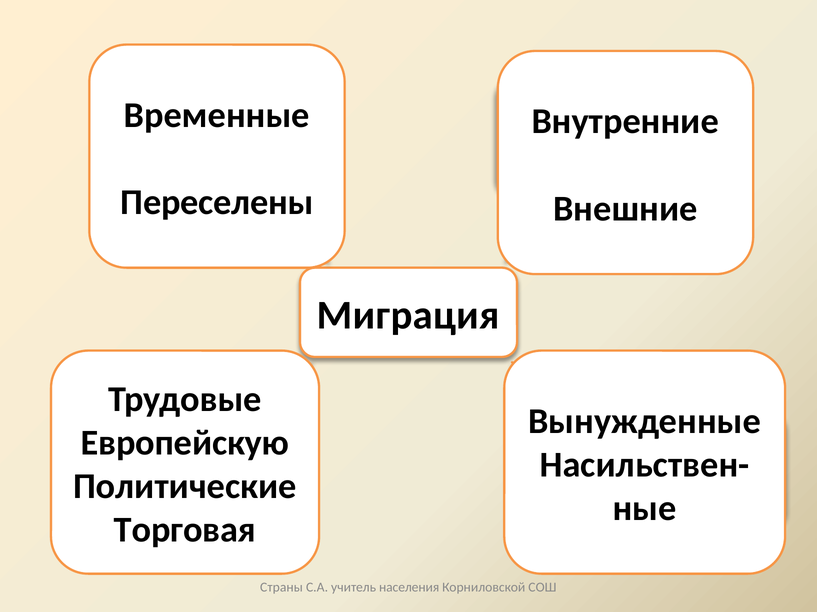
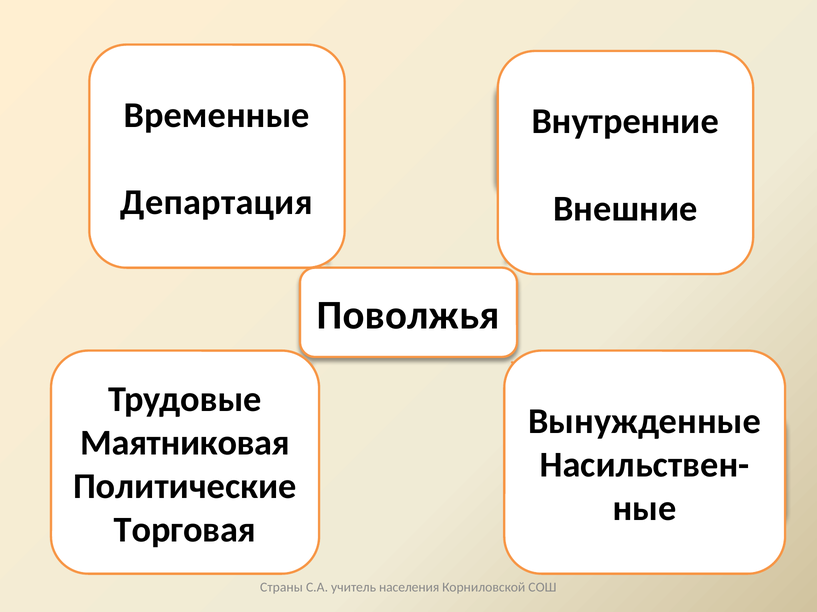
Переселены: Переселены -> Департация
Миграция: Миграция -> Поволжья
Европейскую: Европейскую -> Маятниковая
